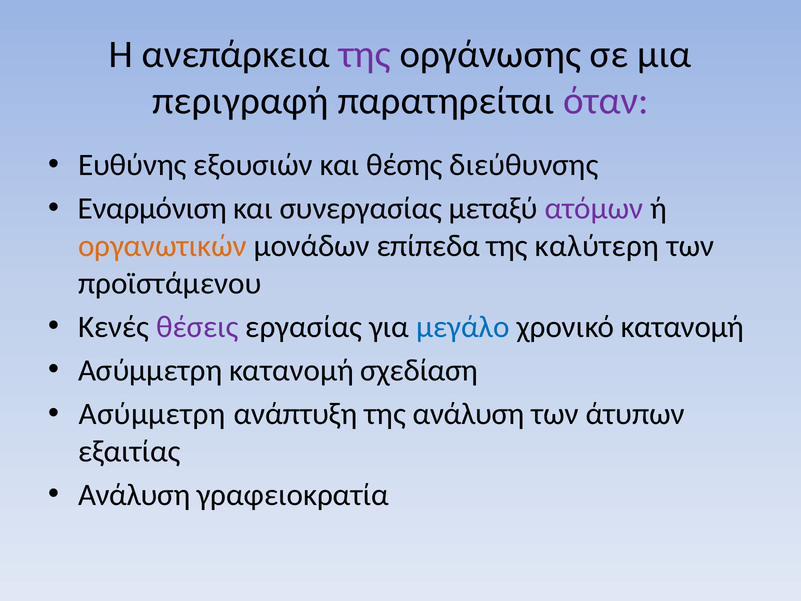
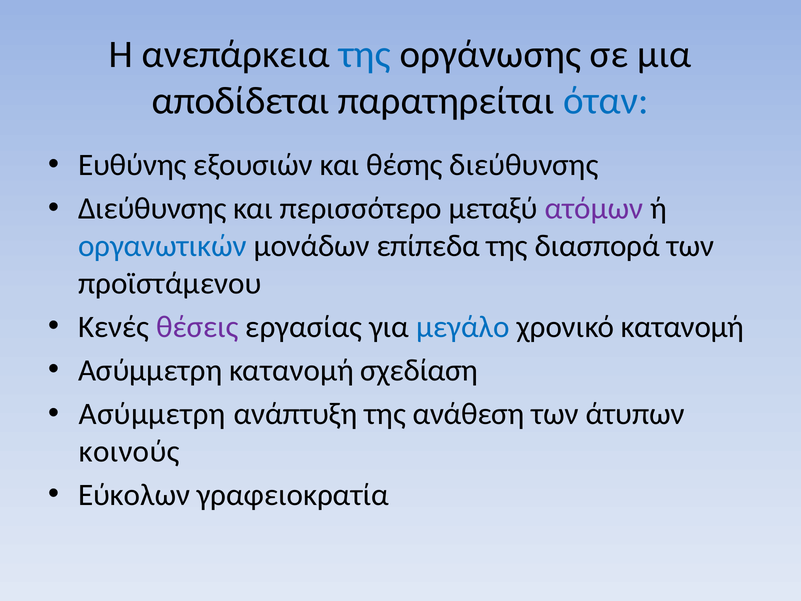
της at (365, 54) colour: purple -> blue
περιγραφή: περιγραφή -> αποδίδεται
όταν colour: purple -> blue
Εναρμόνιση at (152, 209): Εναρμόνιση -> Διεύθυνσης
συνεργασίας: συνεργασίας -> περισσότερο
οργανωτικών colour: orange -> blue
καλύτερη: καλύτερη -> διασπορά
της ανάλυση: ανάλυση -> ανάθεση
εξαιτίας: εξαιτίας -> κοινούς
Ανάλυση at (134, 495): Ανάλυση -> Εύκολων
